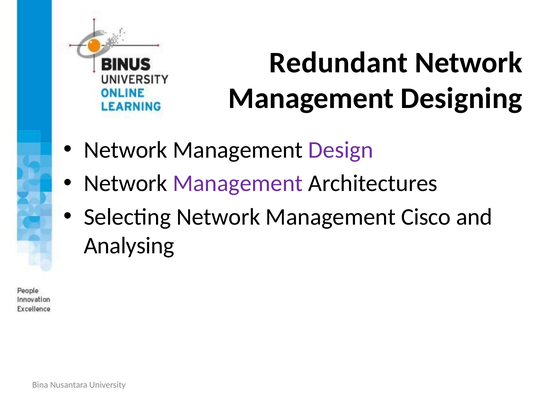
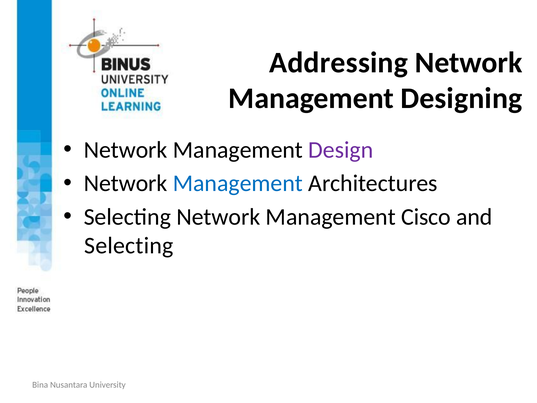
Redundant: Redundant -> Addressing
Management at (238, 183) colour: purple -> blue
Analysing at (129, 245): Analysing -> Selecting
